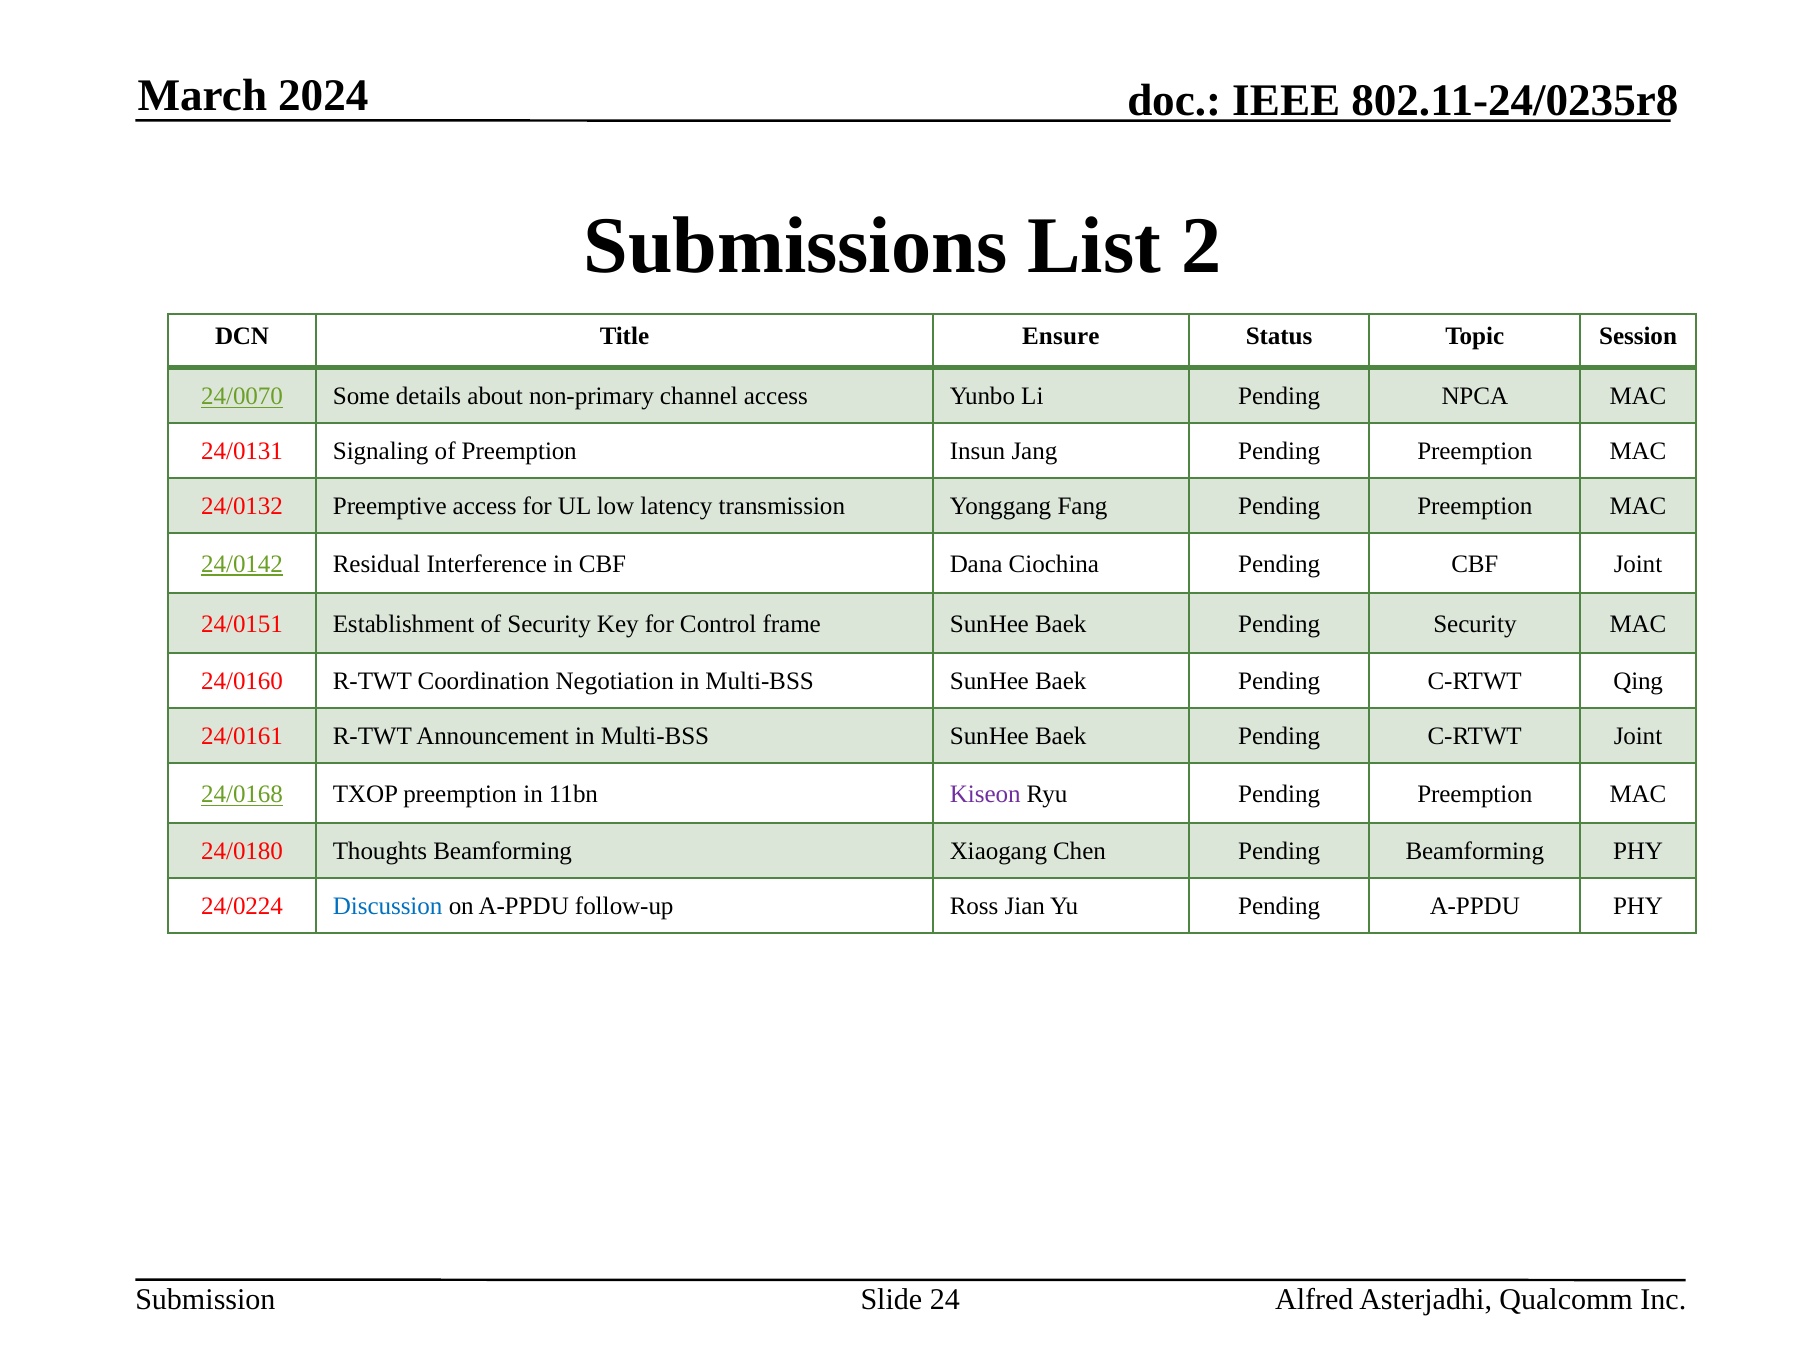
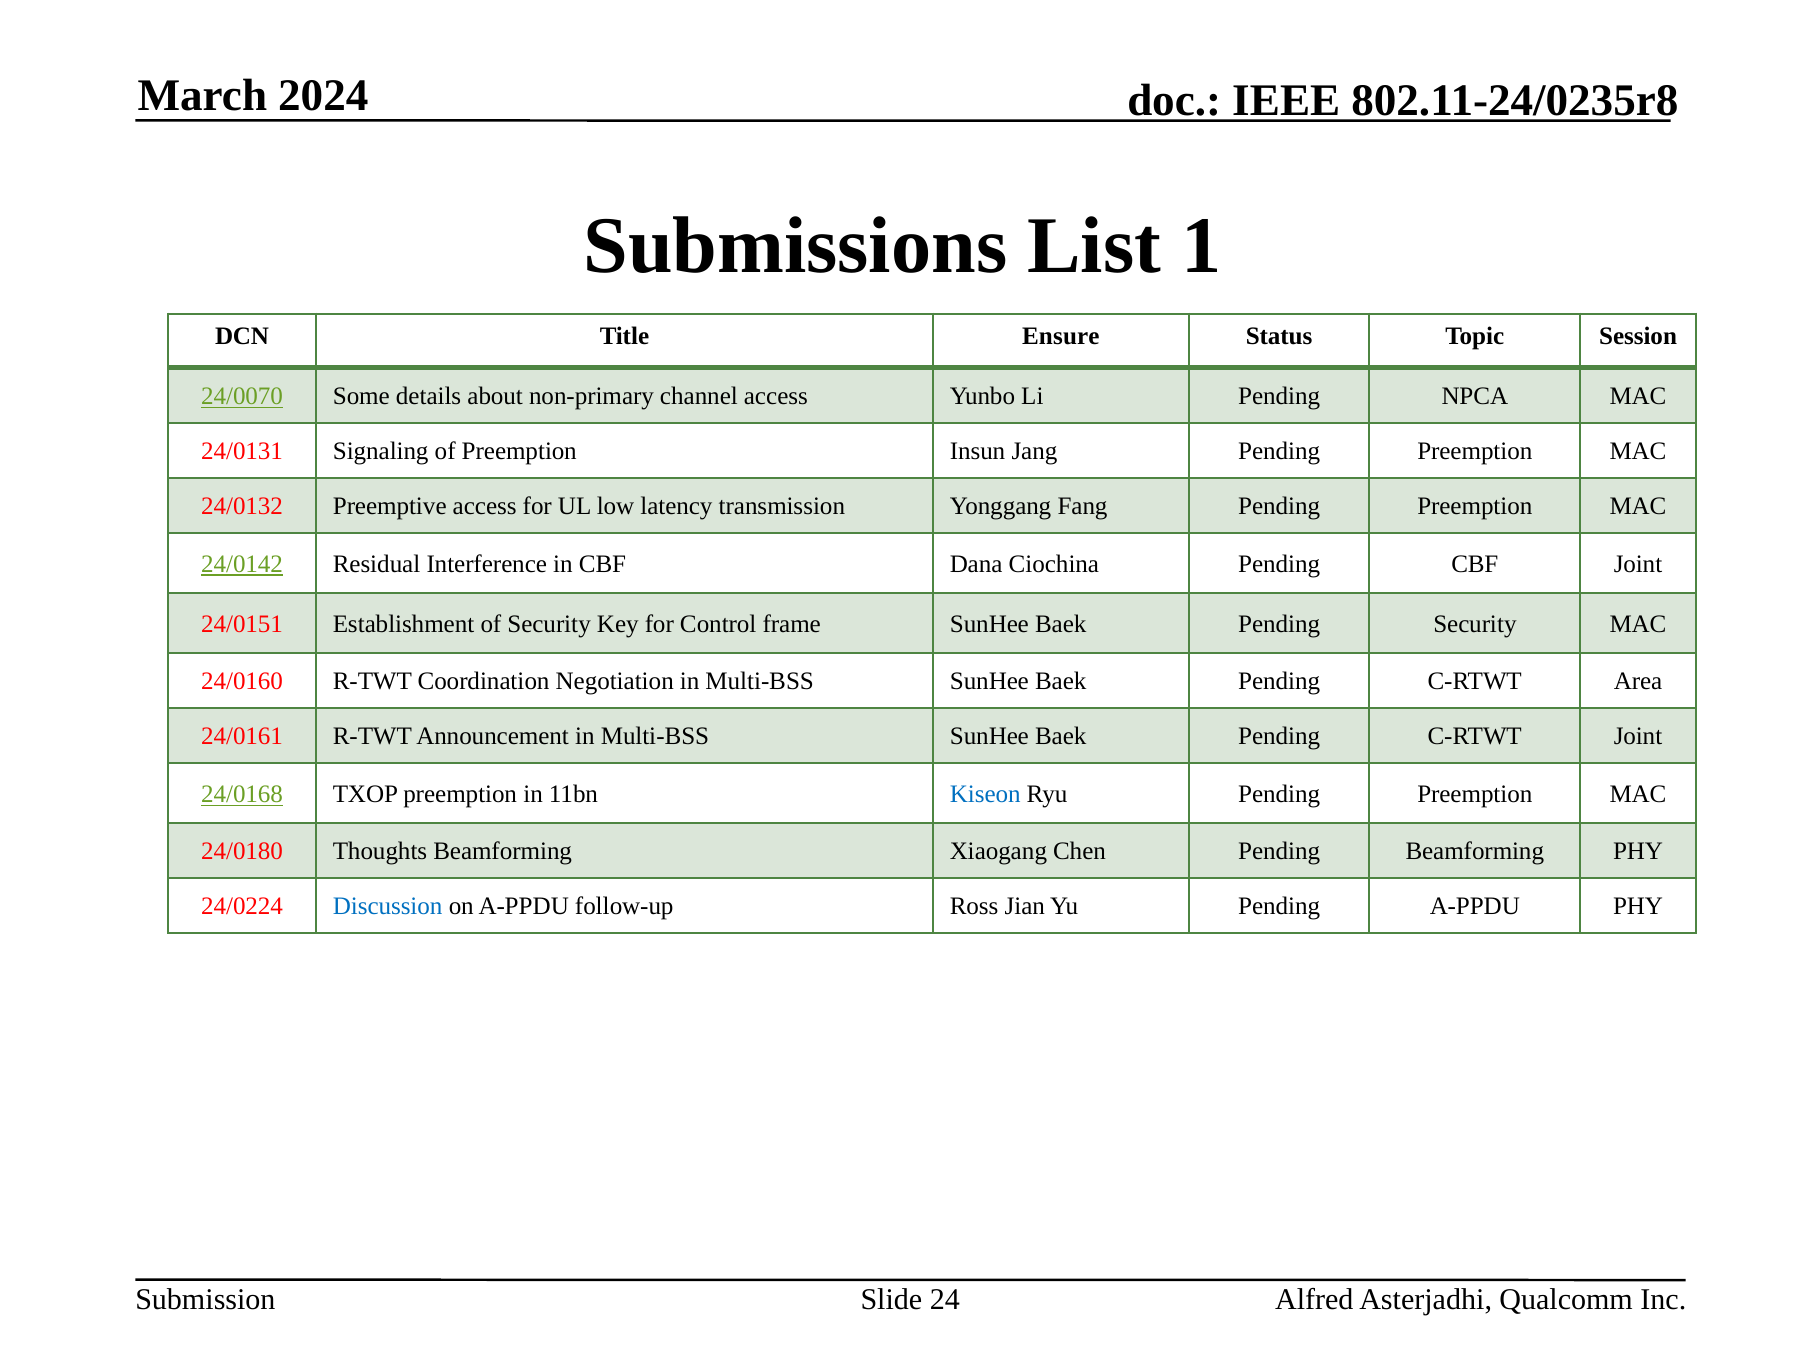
2: 2 -> 1
Qing: Qing -> Area
Kiseon colour: purple -> blue
